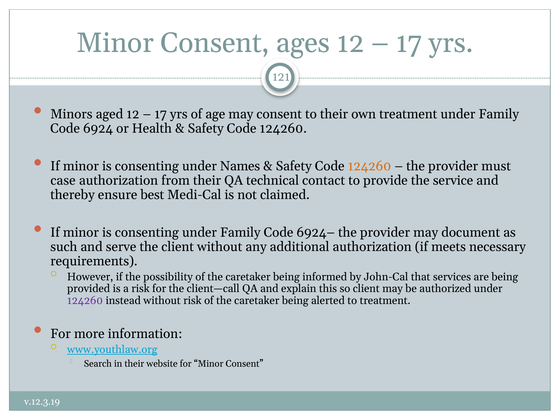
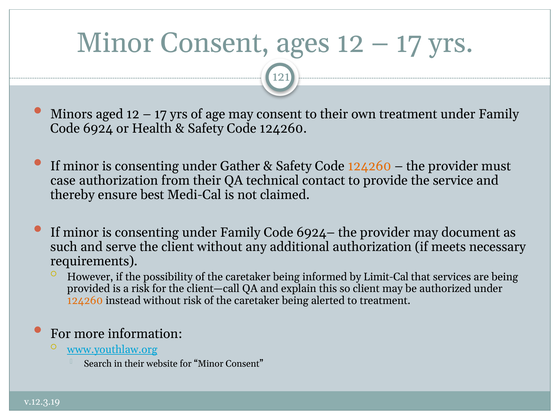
Names: Names -> Gather
John-Cal: John-Cal -> Limit-Cal
124260 at (85, 300) colour: purple -> orange
